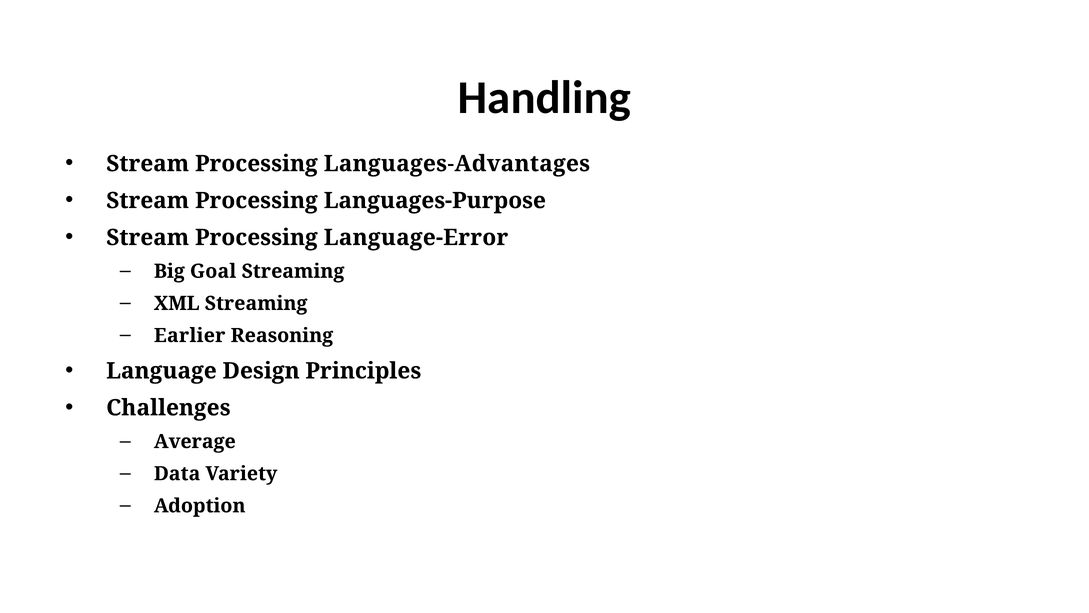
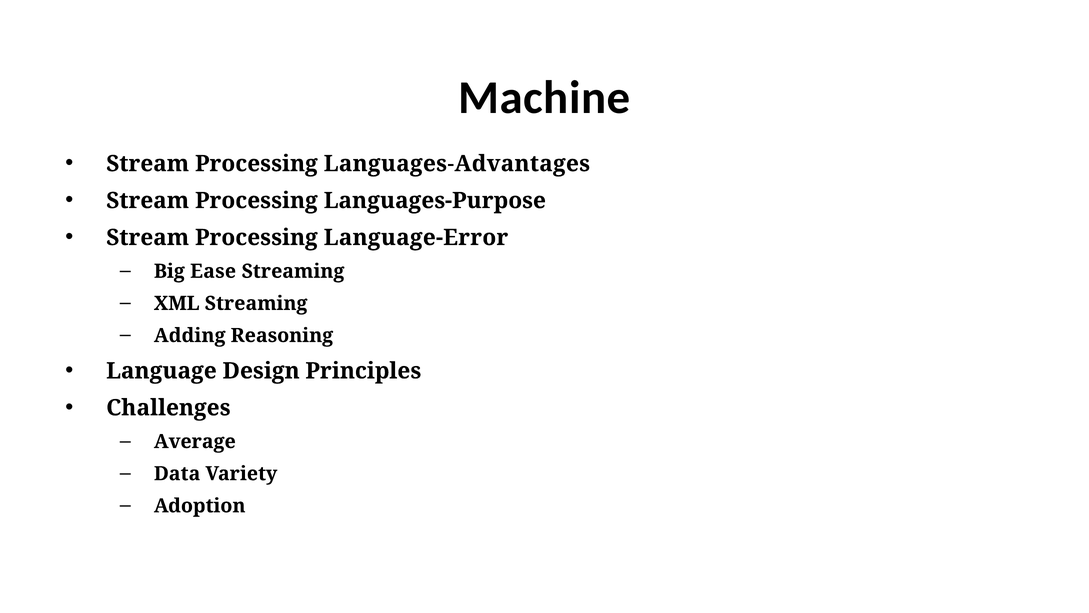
Handling: Handling -> Machine
Goal: Goal -> Ease
Earlier: Earlier -> Adding
